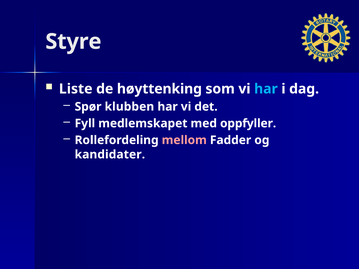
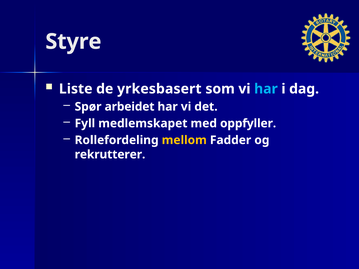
høyttenking: høyttenking -> yrkesbasert
klubben: klubben -> arbeidet
mellom colour: pink -> yellow
kandidater: kandidater -> rekrutterer
